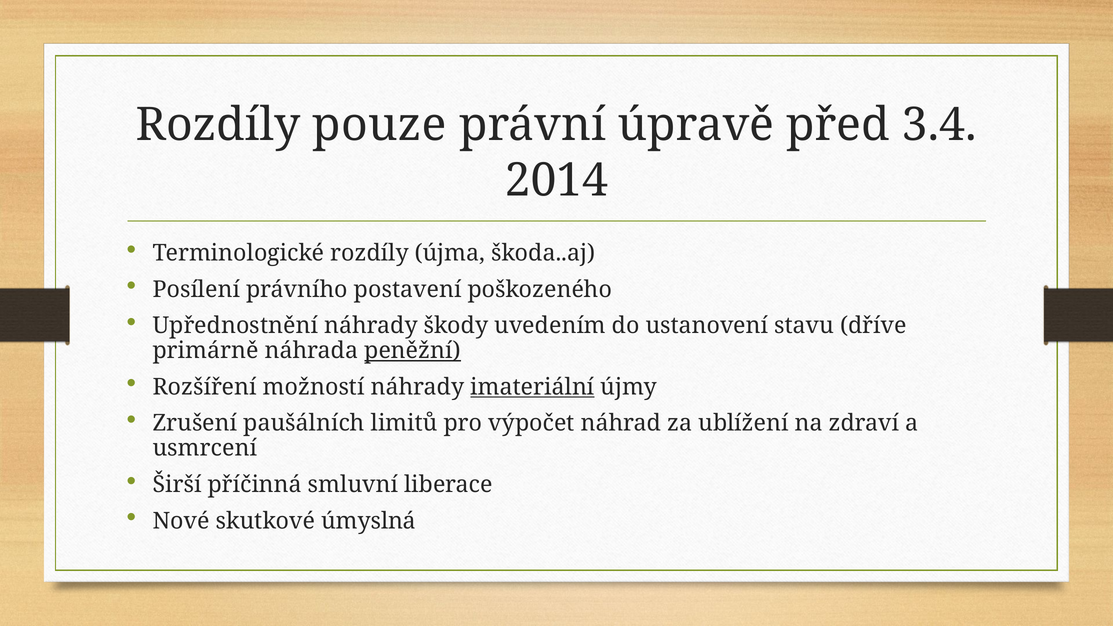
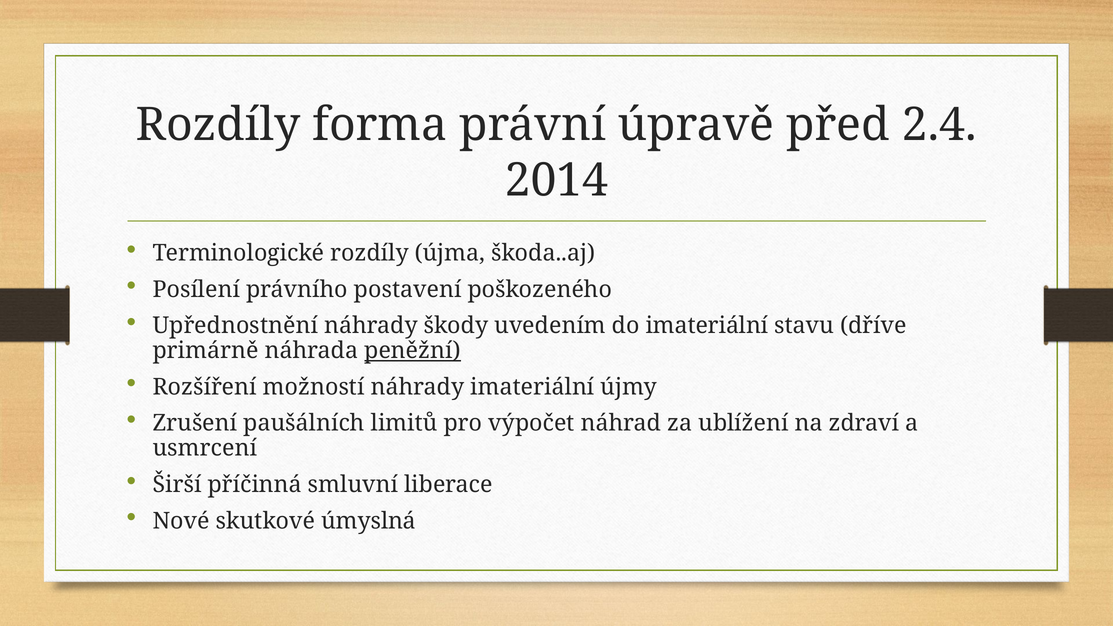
pouze: pouze -> forma
3.4: 3.4 -> 2.4
do ustanovení: ustanovení -> imateriální
imateriální at (532, 387) underline: present -> none
